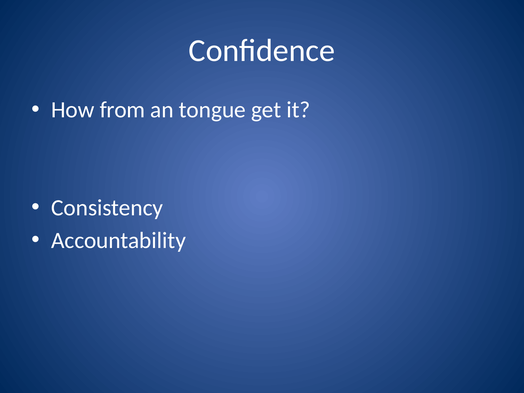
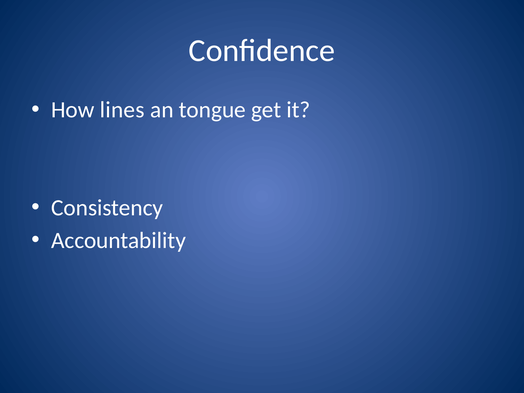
from: from -> lines
